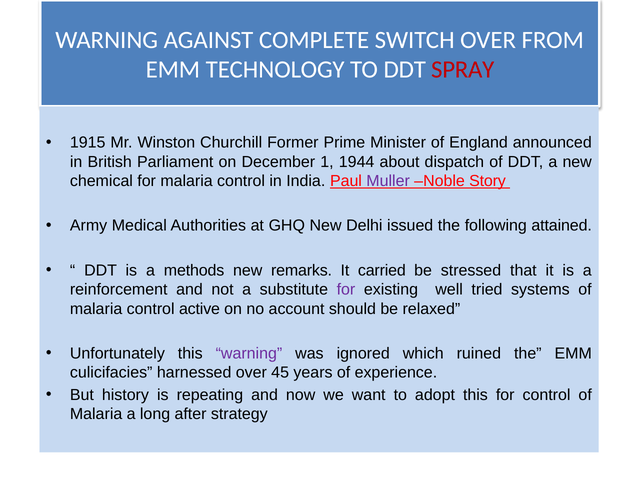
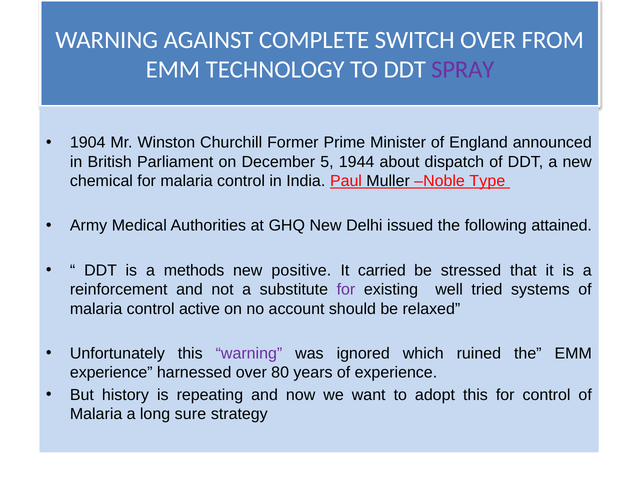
SPRAY colour: red -> purple
1915: 1915 -> 1904
1: 1 -> 5
Muller colour: purple -> black
Story: Story -> Type
remarks: remarks -> positive
culicifacies at (111, 373): culicifacies -> experience
45: 45 -> 80
after: after -> sure
